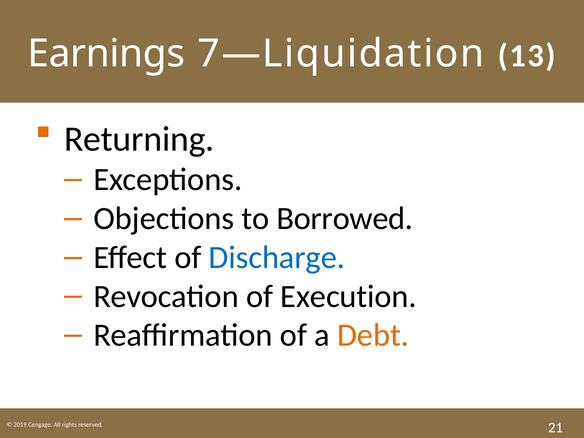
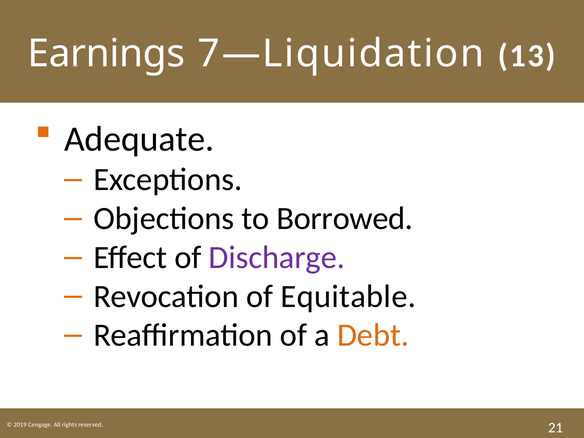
Returning: Returning -> Adequate
Discharge colour: blue -> purple
Execution: Execution -> Equitable
